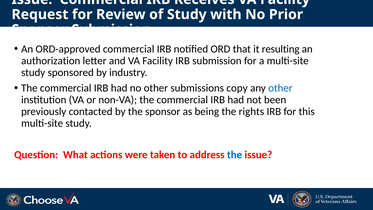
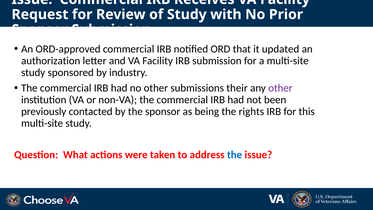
resulting: resulting -> updated
copy: copy -> their
other at (280, 88) colour: blue -> purple
